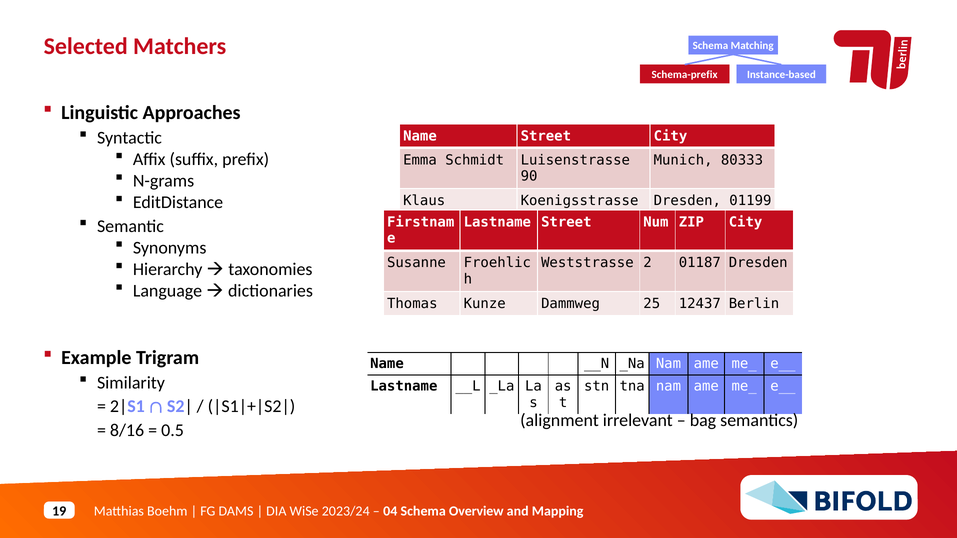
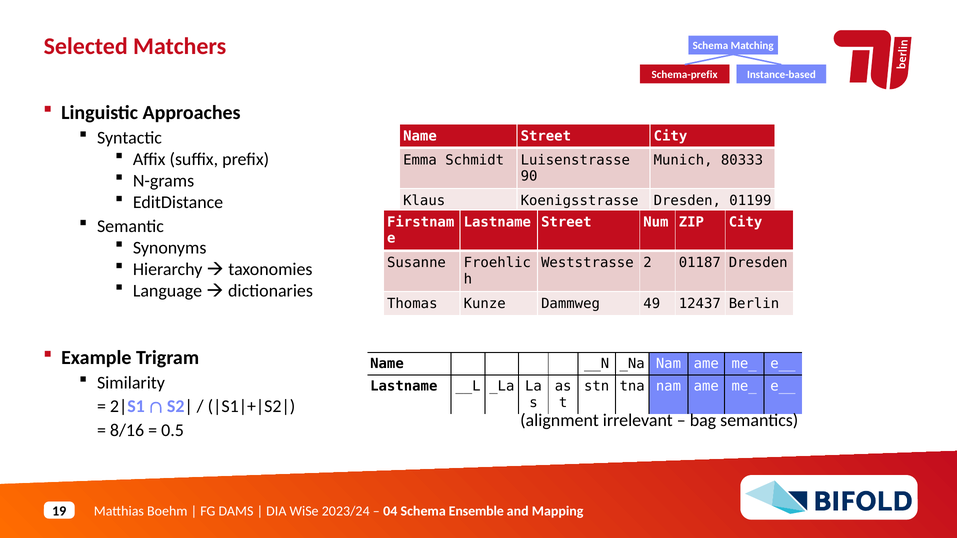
25: 25 -> 49
Overview: Overview -> Ensemble
